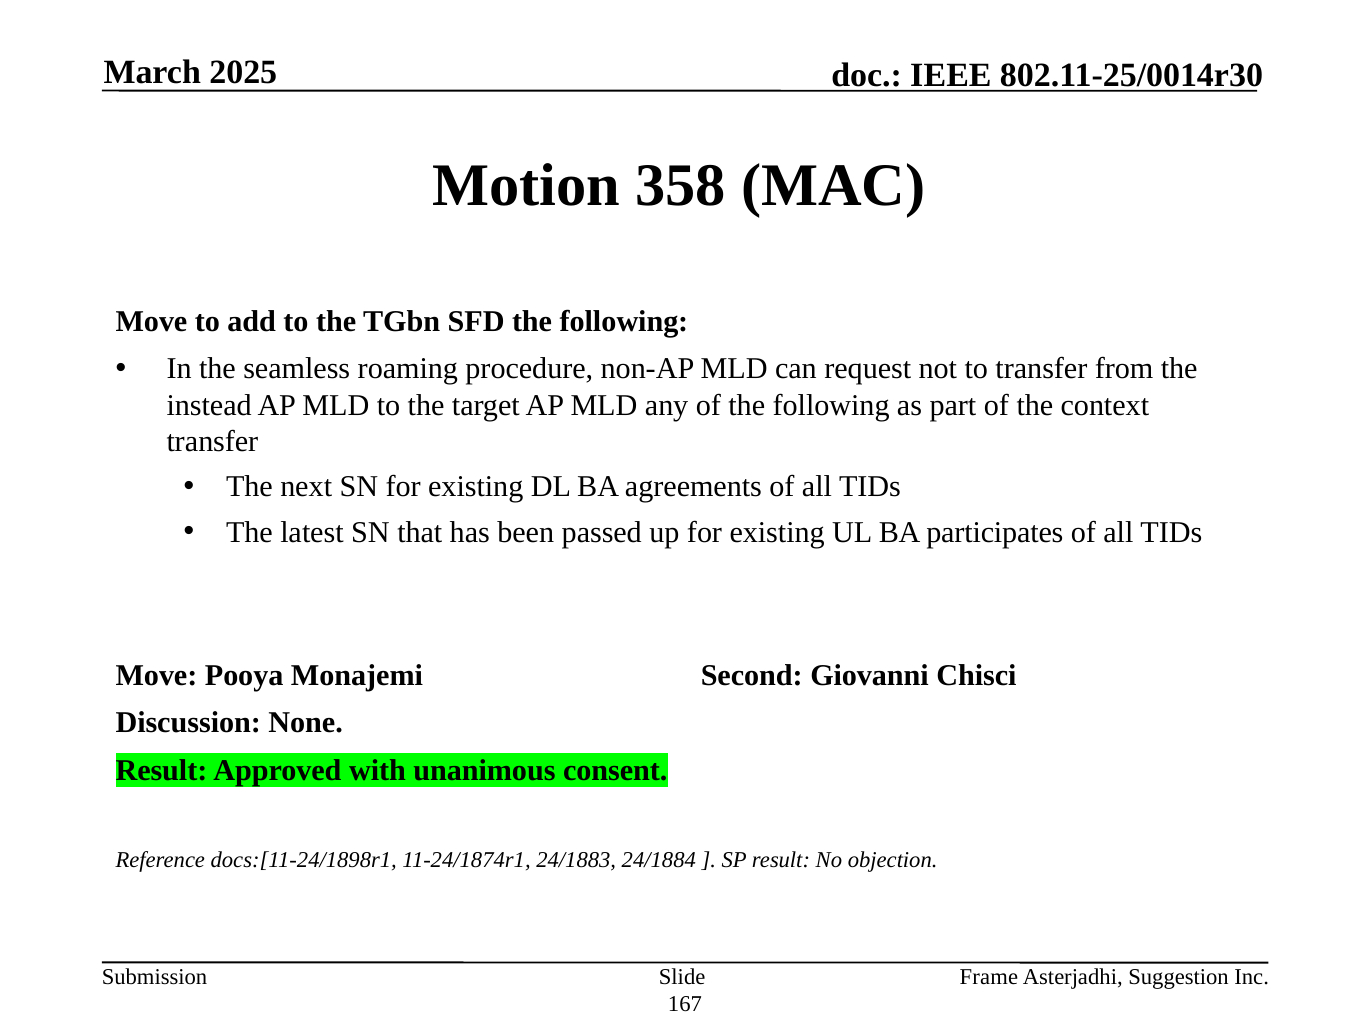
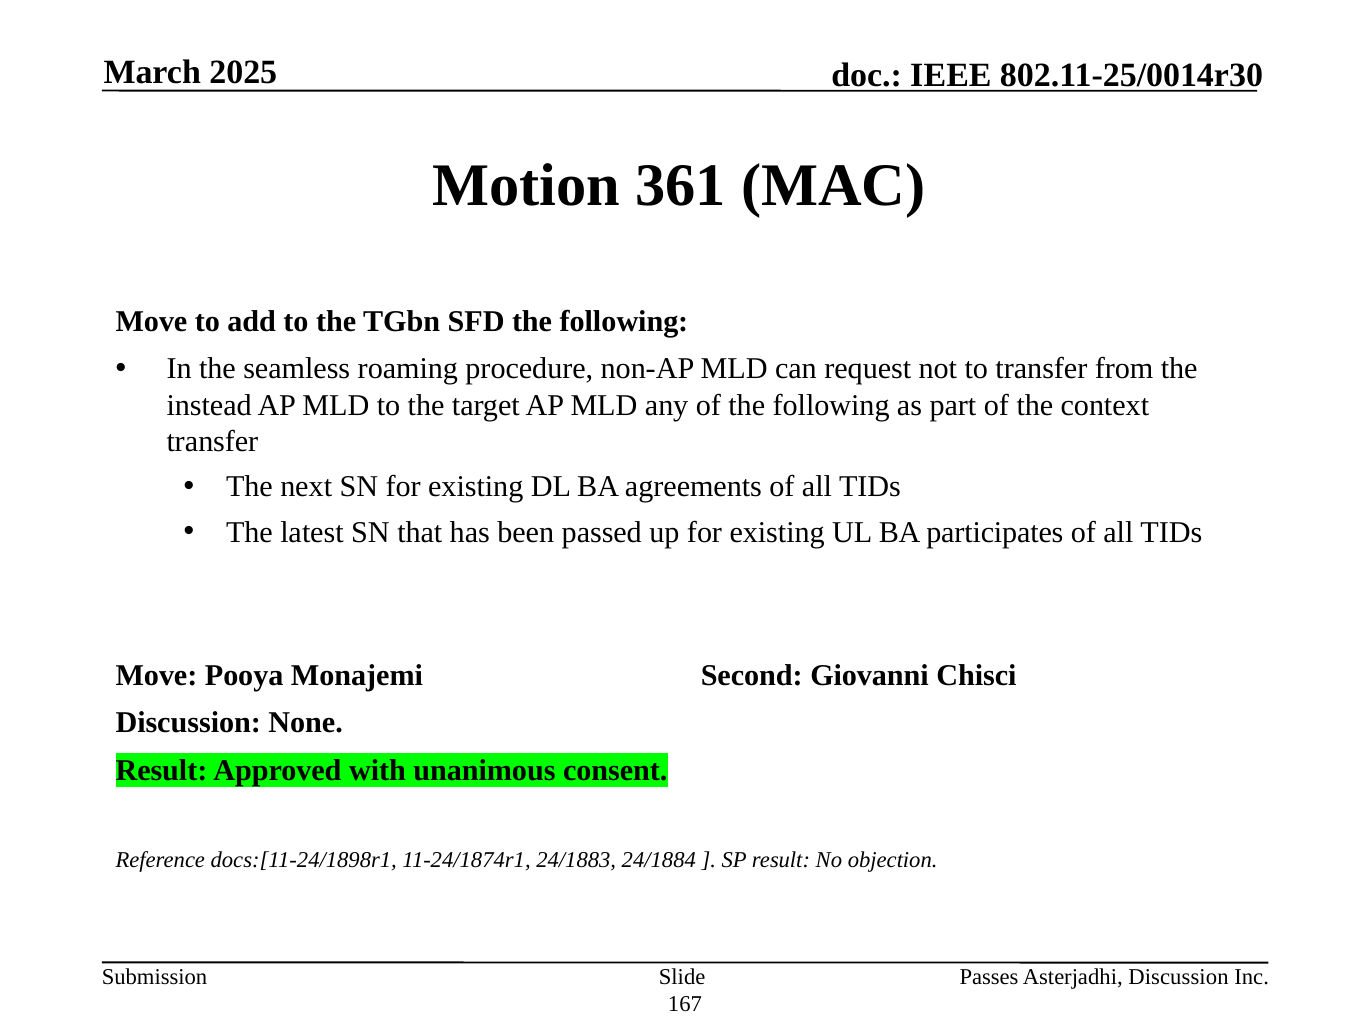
358: 358 -> 361
Frame: Frame -> Passes
Asterjadhi Suggestion: Suggestion -> Discussion
